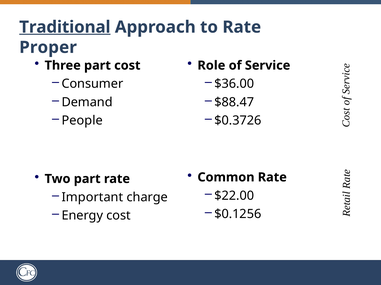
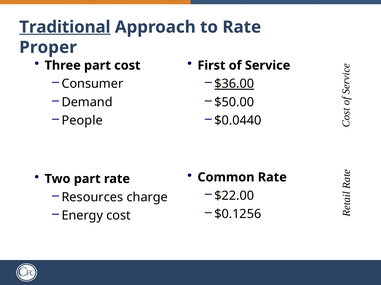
Role: Role -> First
$36.00 underline: none -> present
$88.47: $88.47 -> $50.00
$0.3726: $0.3726 -> $0.0440
Important: Important -> Resources
